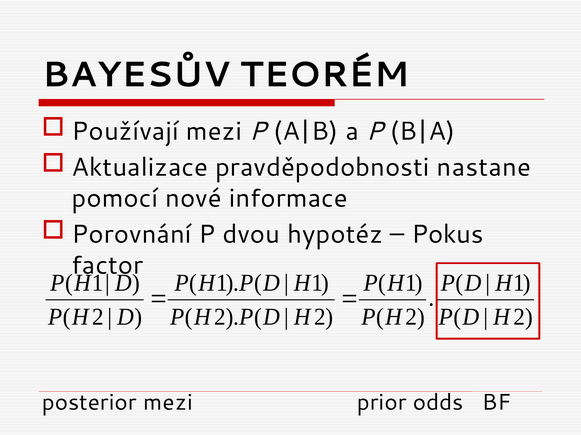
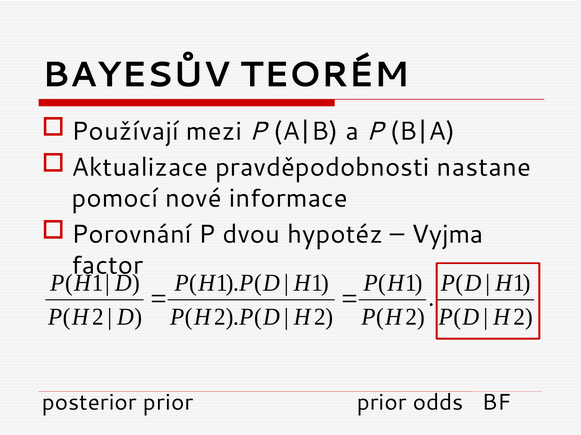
Pokus: Pokus -> Vyjma
posterior mezi: mezi -> prior
